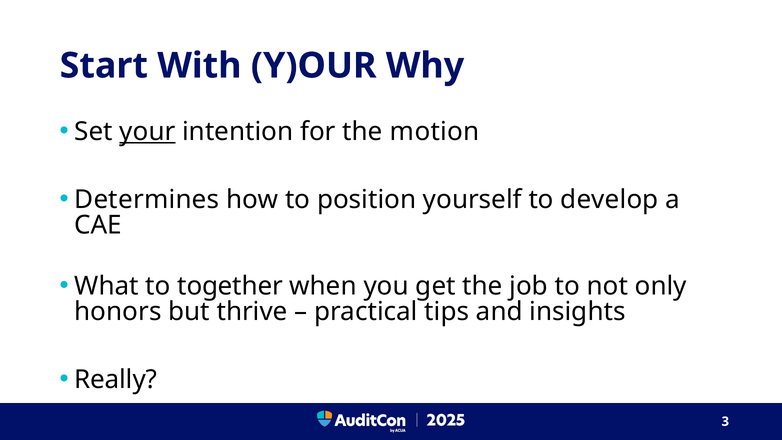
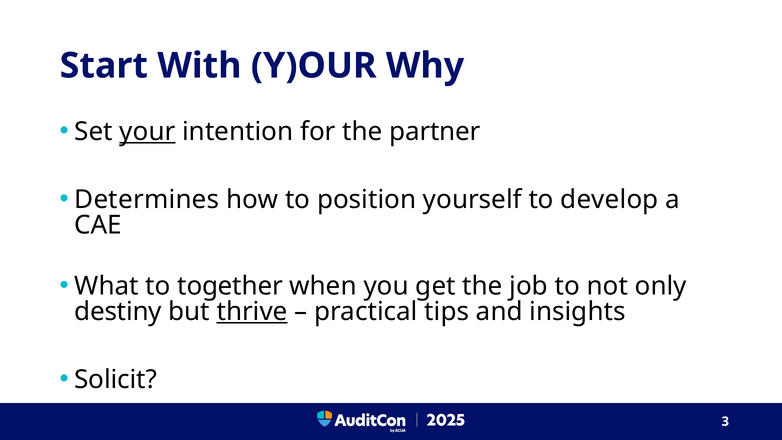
motion: motion -> partner
honors: honors -> destiny
thrive underline: none -> present
Really: Really -> Solicit
